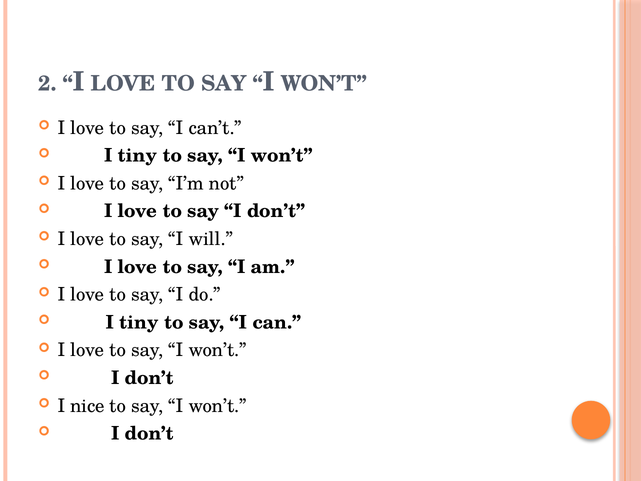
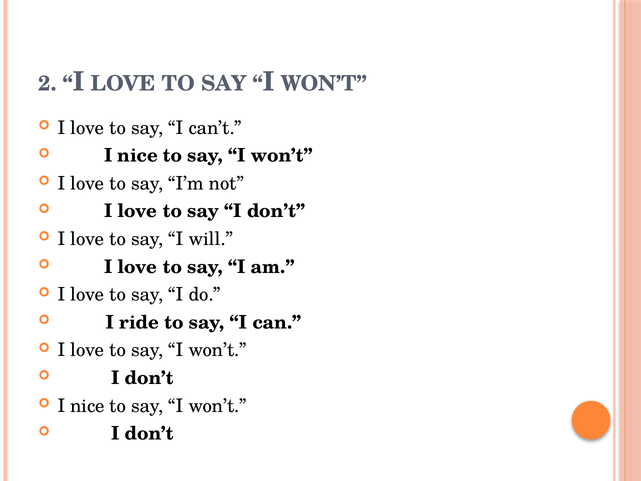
tiny at (138, 156): tiny -> nice
tiny at (139, 322): tiny -> ride
